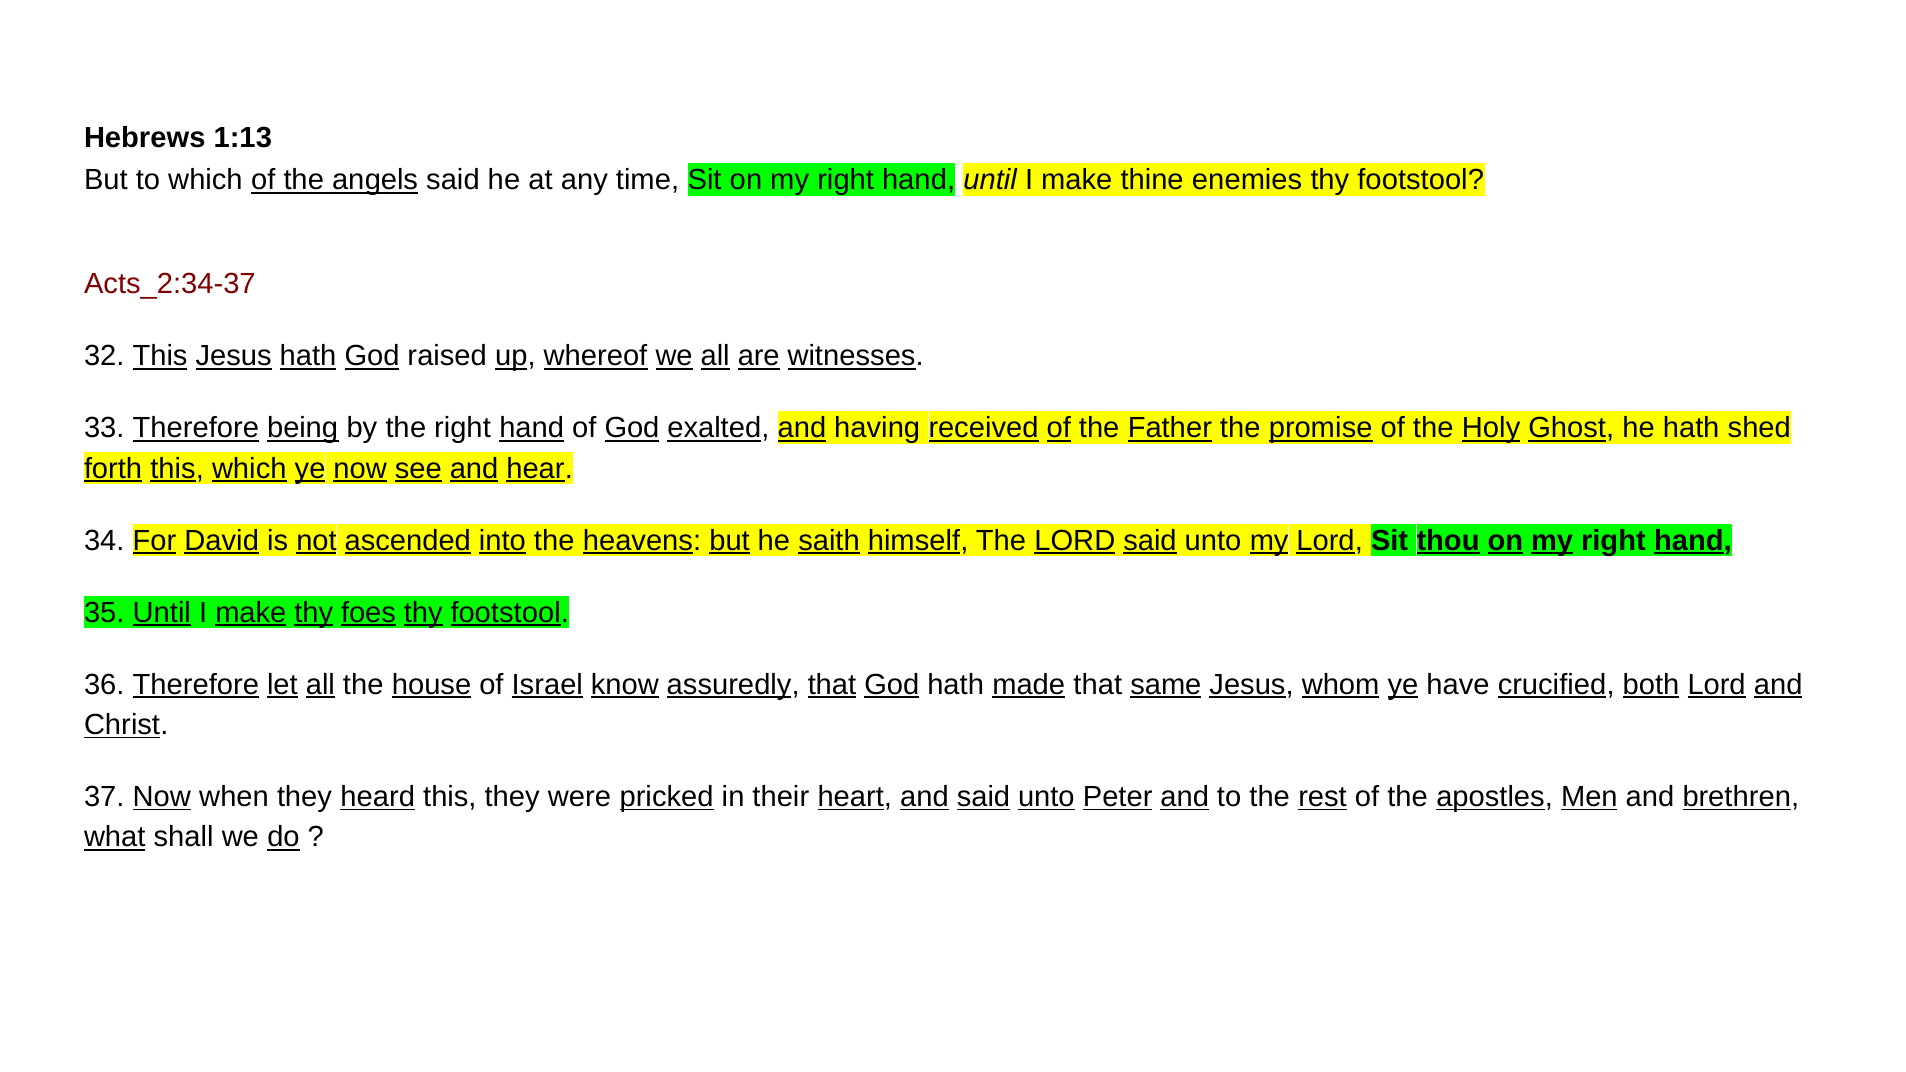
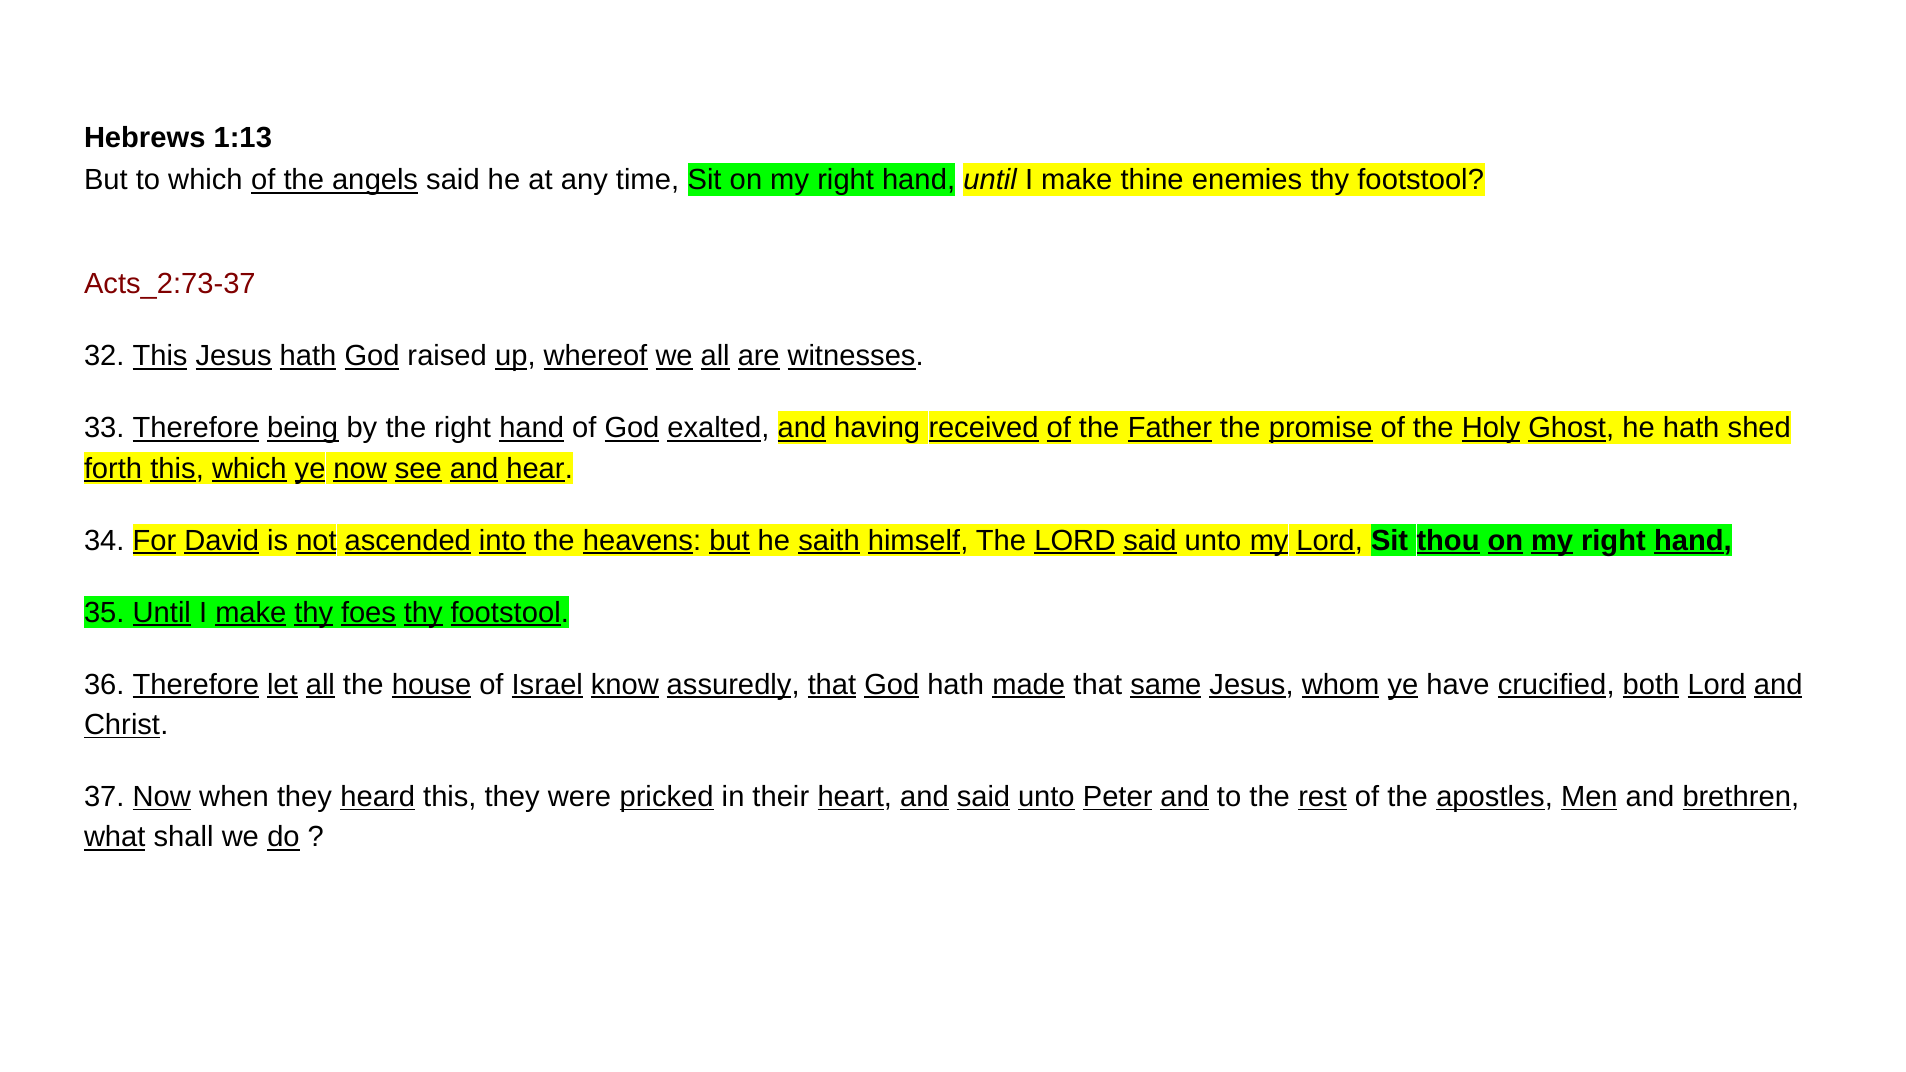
Acts_2:34-37: Acts_2:34-37 -> Acts_2:73-37
